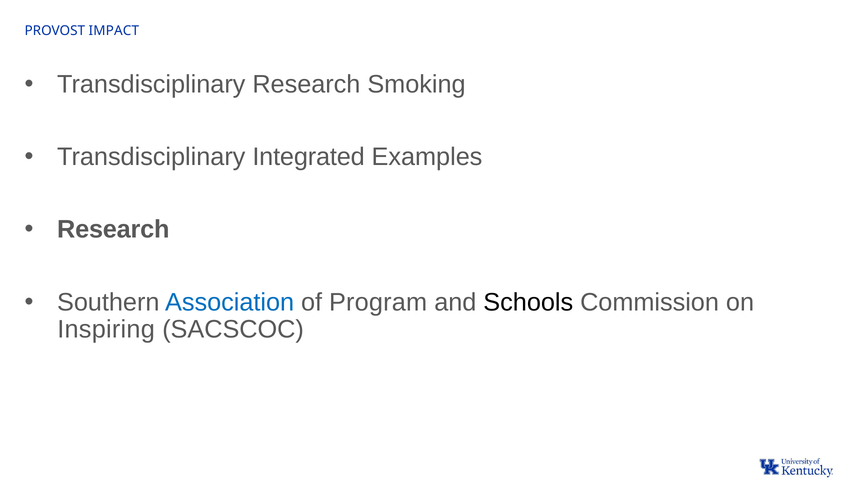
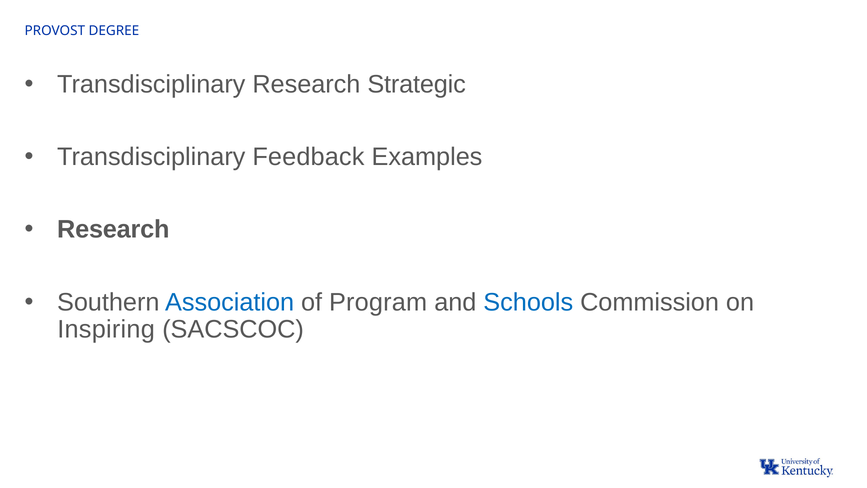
IMPACT: IMPACT -> DEGREE
Smoking: Smoking -> Strategic
Integrated: Integrated -> Feedback
Schools colour: black -> blue
